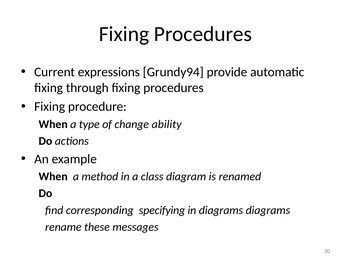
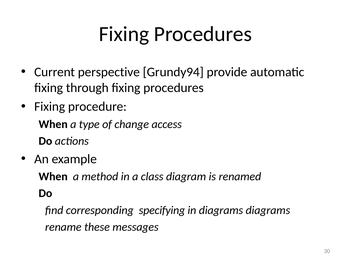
expressions: expressions -> perspective
ability: ability -> access
